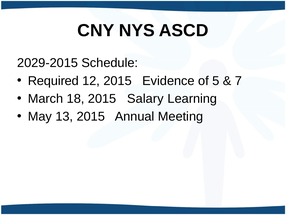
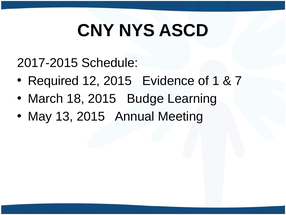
2029-2015: 2029-2015 -> 2017-2015
5: 5 -> 1
Salary: Salary -> Budge
